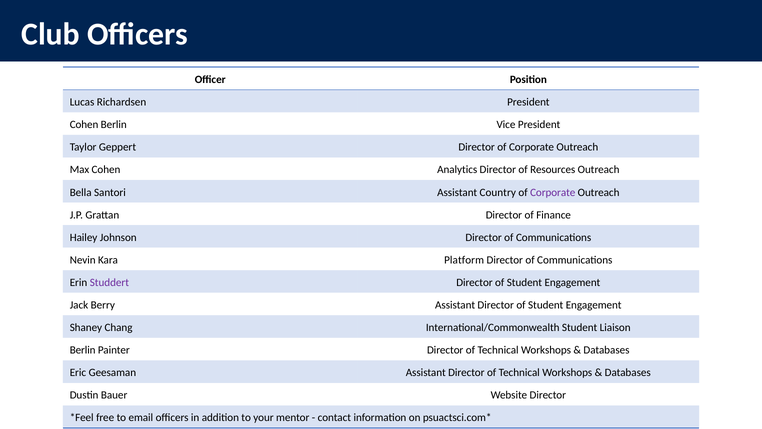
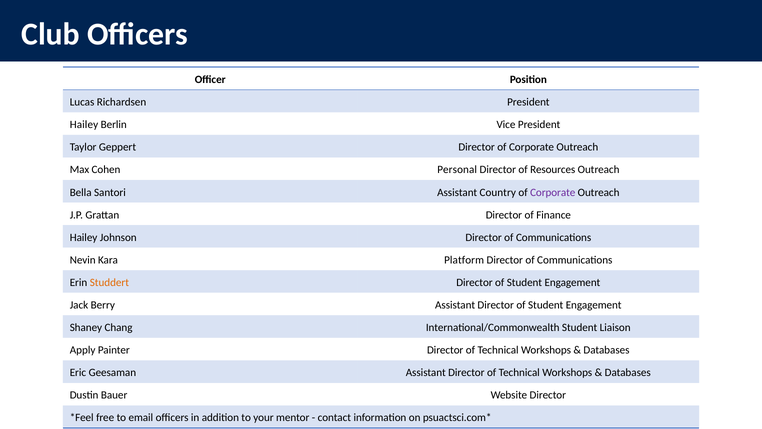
Cohen at (84, 125): Cohen -> Hailey
Analytics: Analytics -> Personal
Studdert colour: purple -> orange
Berlin at (83, 350): Berlin -> Apply
